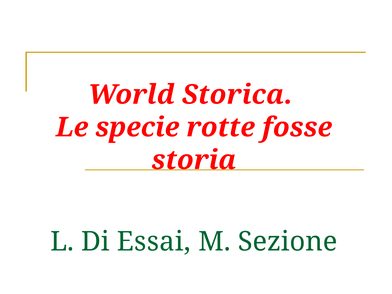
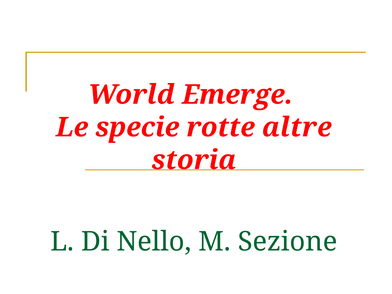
Storica: Storica -> Emerge
fosse: fosse -> altre
Essai: Essai -> Nello
